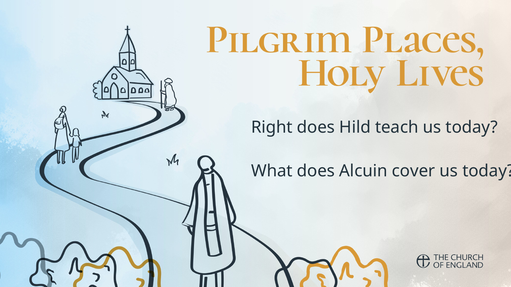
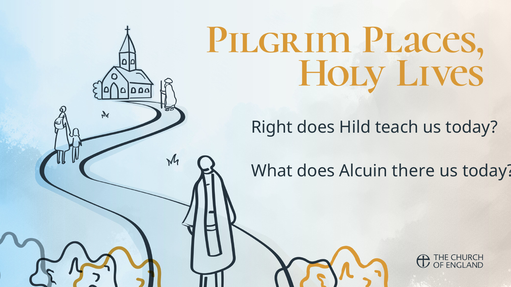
cover: cover -> there
